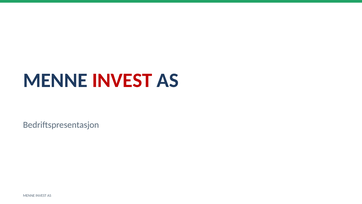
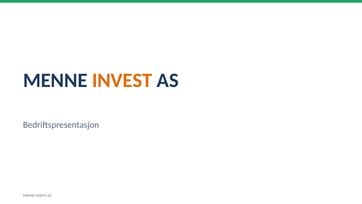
INVEST at (122, 80) colour: red -> orange
